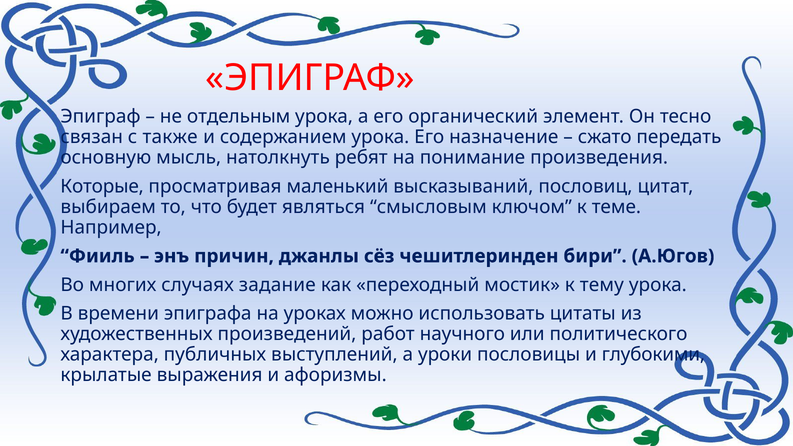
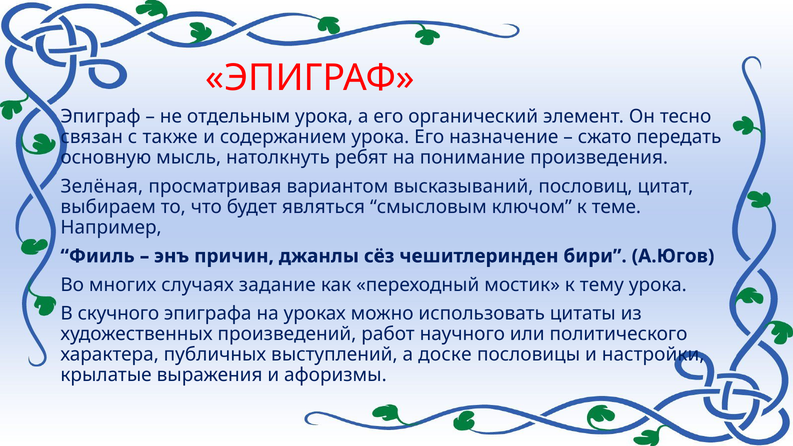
Которые: Которые -> Зелёная
маленький: маленький -> вариантом
времени: времени -> скучного
уроки: уроки -> доске
глубокими: глубокими -> настройки
